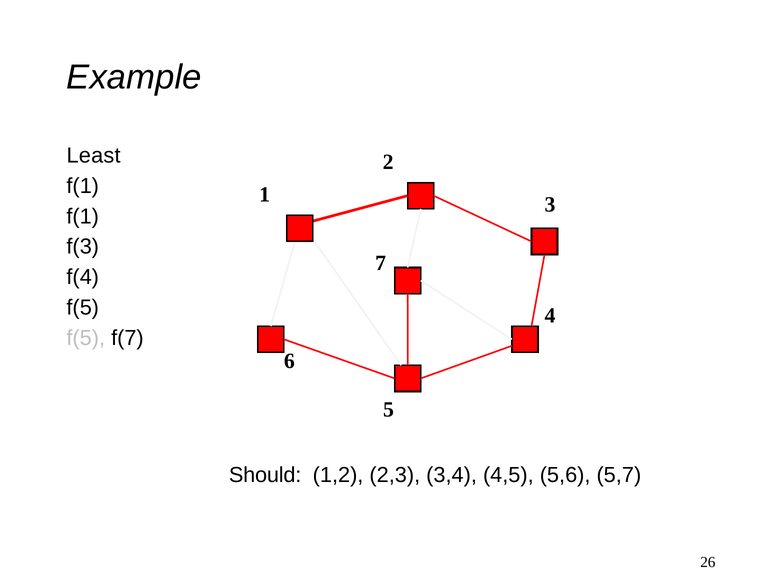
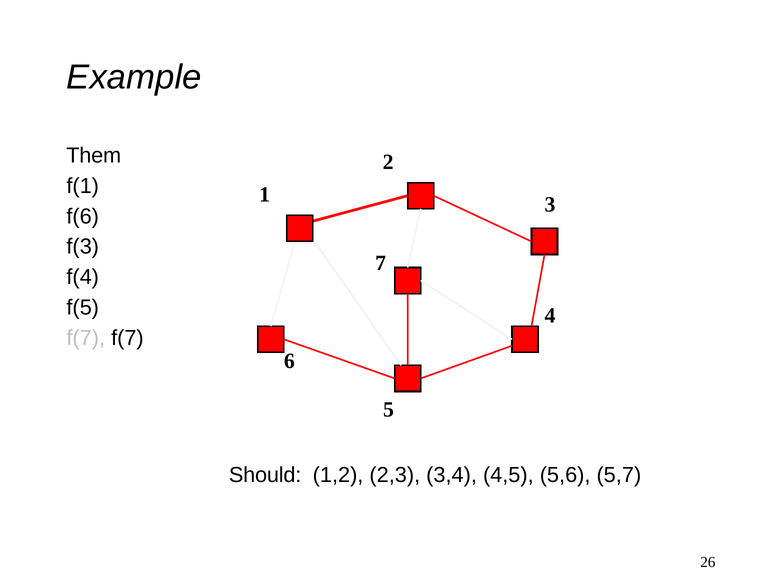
Least: Least -> Them
f(1 at (83, 216): f(1 -> f(6
f(5 at (86, 338): f(5 -> f(7
